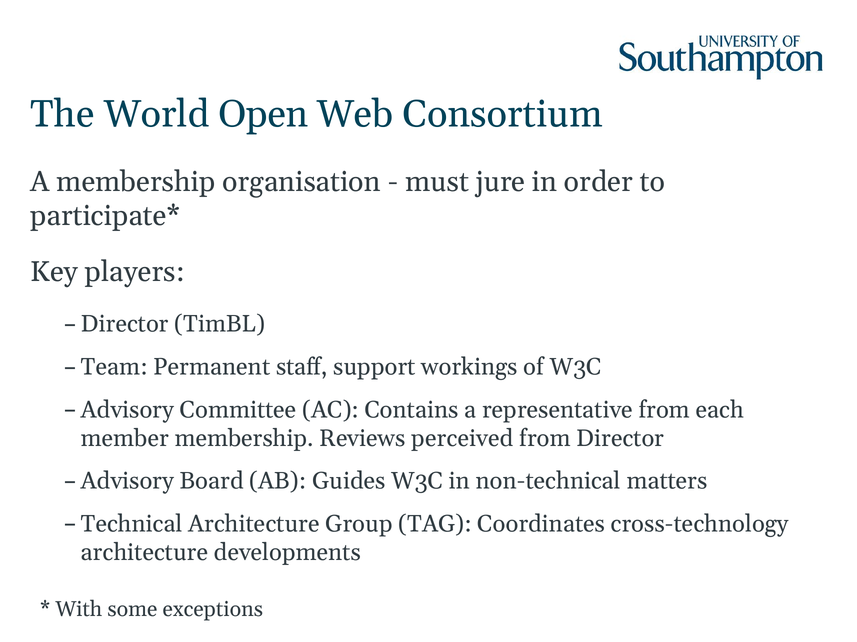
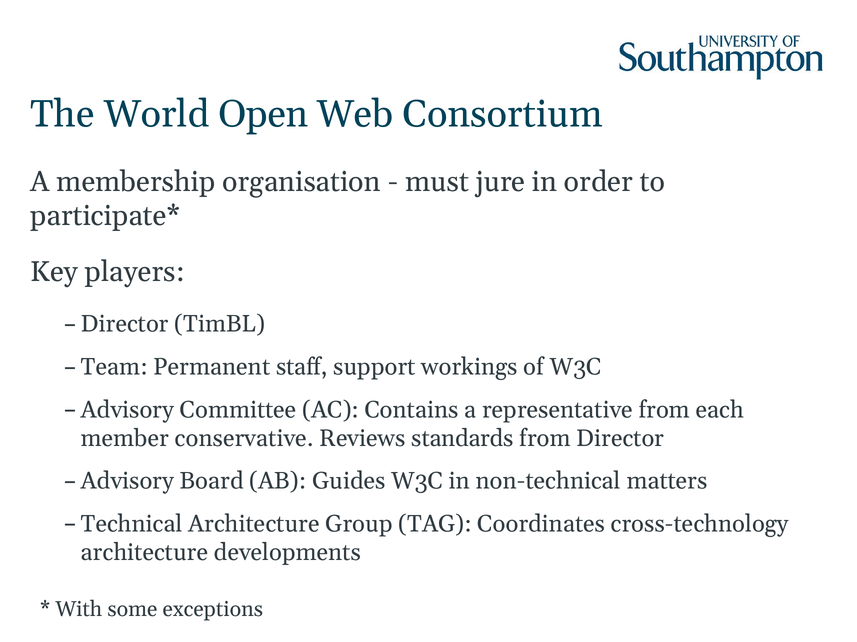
member membership: membership -> conservative
perceived: perceived -> standards
